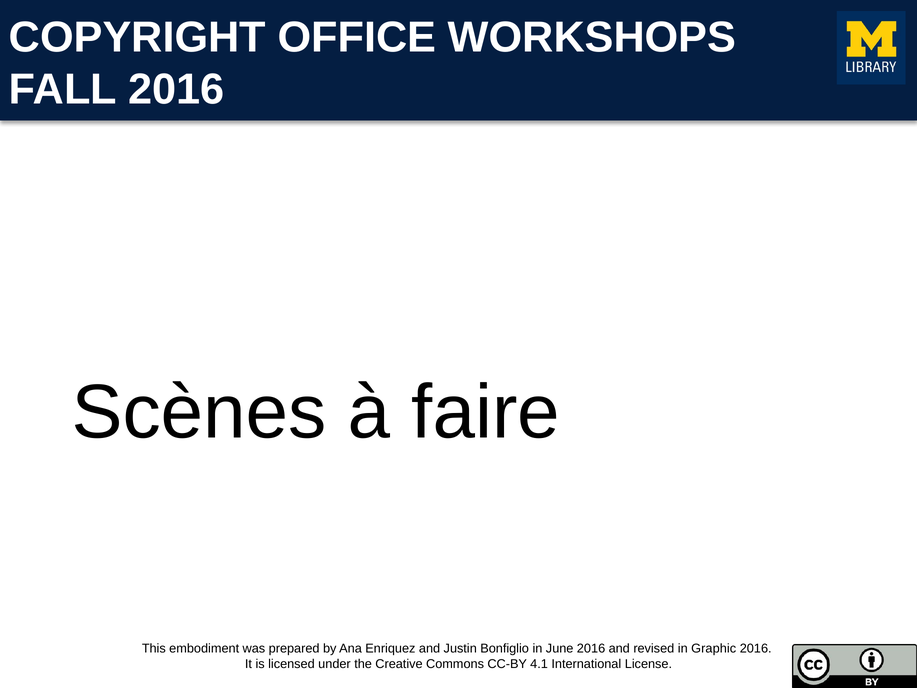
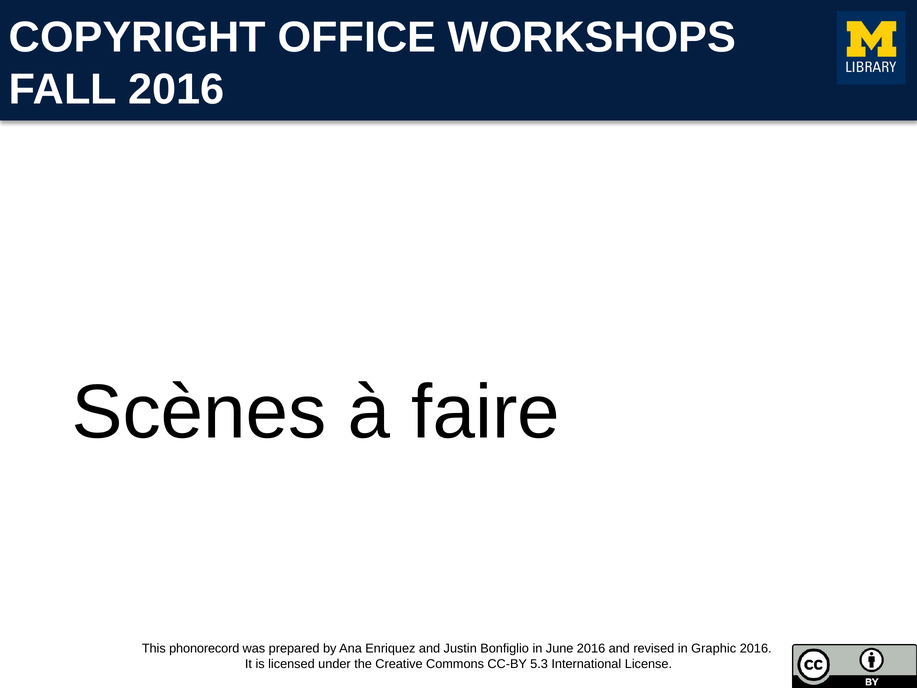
embodiment: embodiment -> phonorecord
4.1: 4.1 -> 5.3
